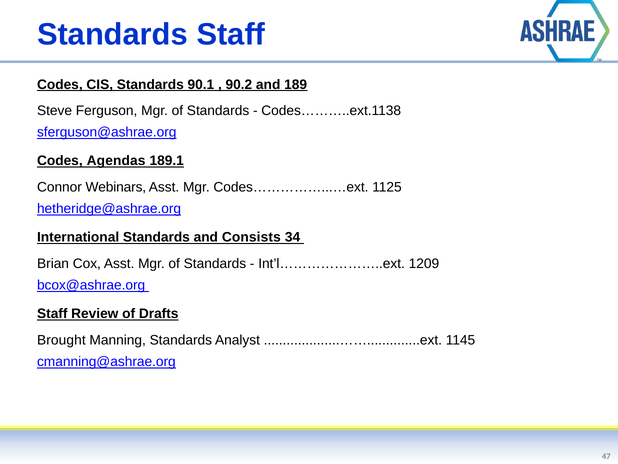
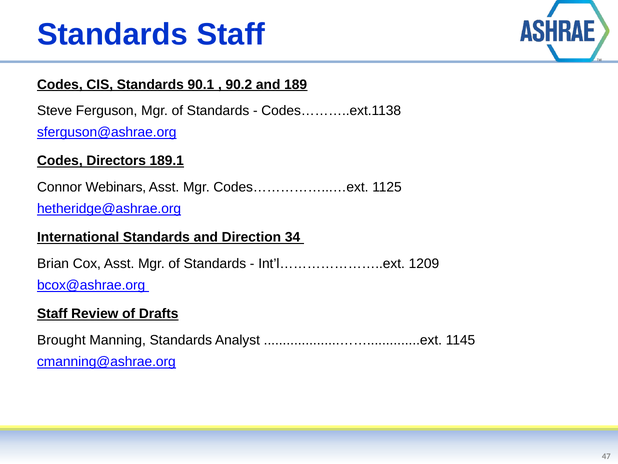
Agendas: Agendas -> Directors
Consists: Consists -> Direction
